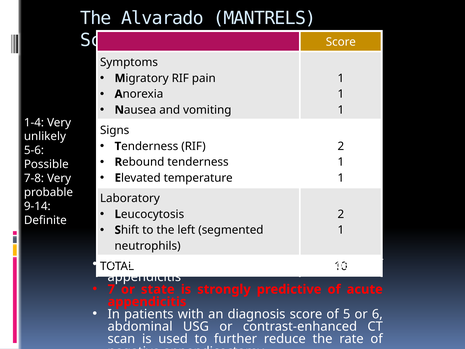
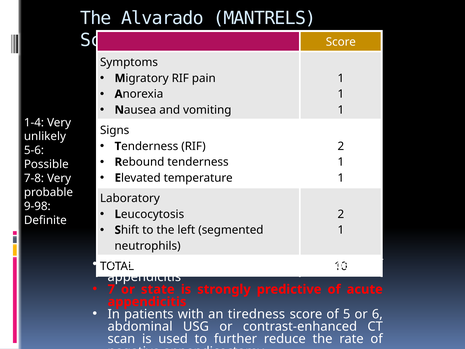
9-14: 9-14 -> 9-98
an diagnosis: diagnosis -> tiredness
